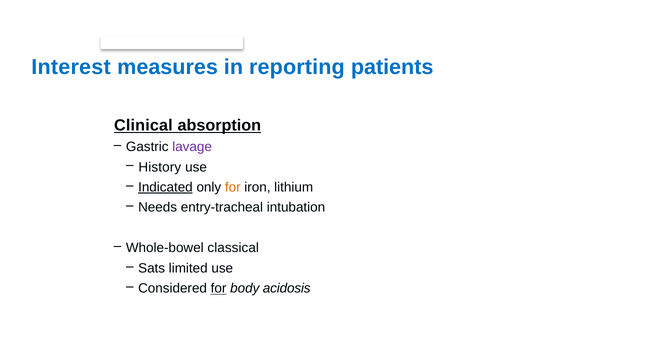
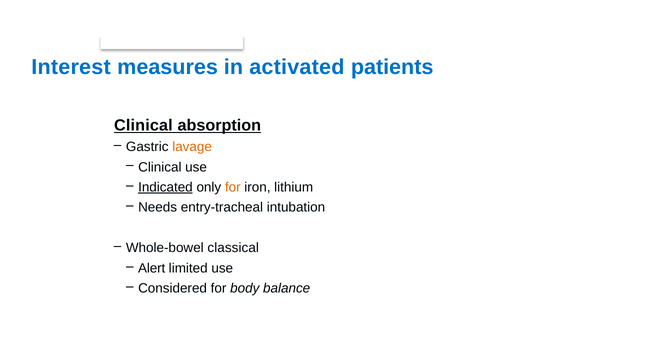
reporting: reporting -> activated
lavage colour: purple -> orange
History at (160, 167): History -> Clinical
Sats: Sats -> Alert
for at (219, 288) underline: present -> none
acidosis: acidosis -> balance
